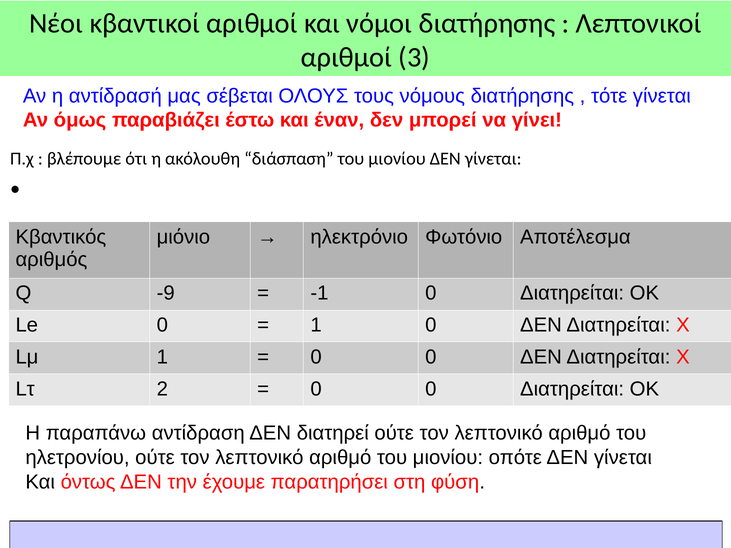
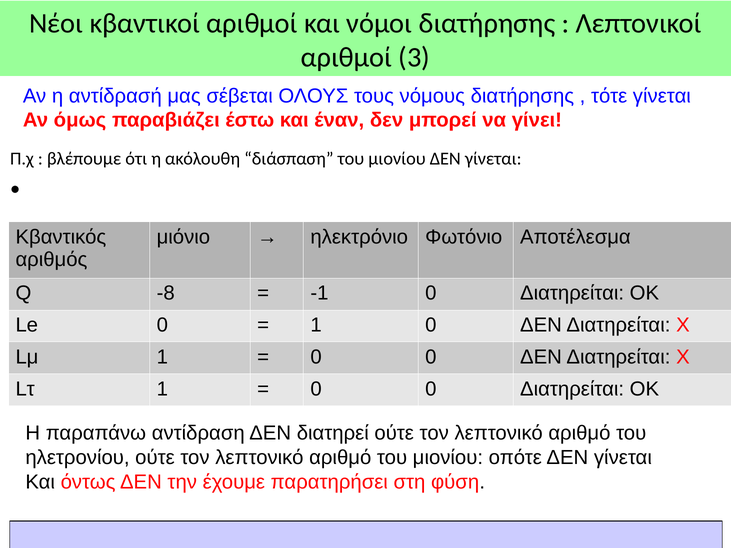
-9: -9 -> -8
Lτ 2: 2 -> 1
